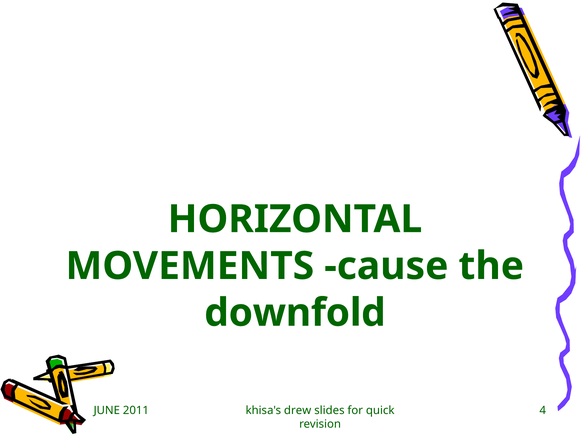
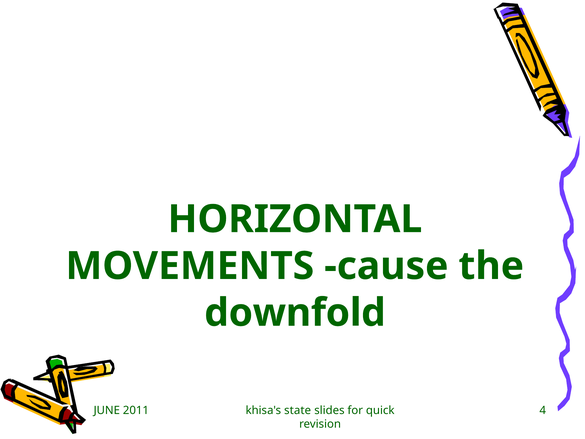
drew: drew -> state
